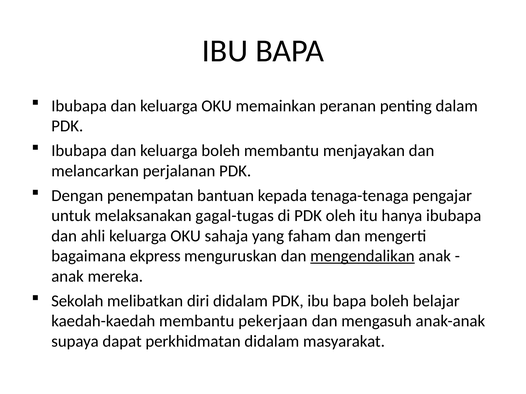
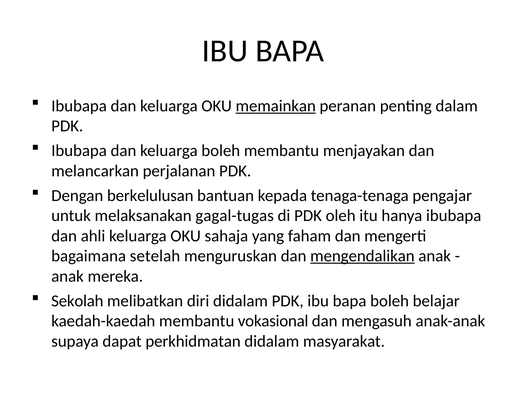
memainkan underline: none -> present
penempatan: penempatan -> berkelulusan
ekpress: ekpress -> setelah
pekerjaan: pekerjaan -> vokasional
